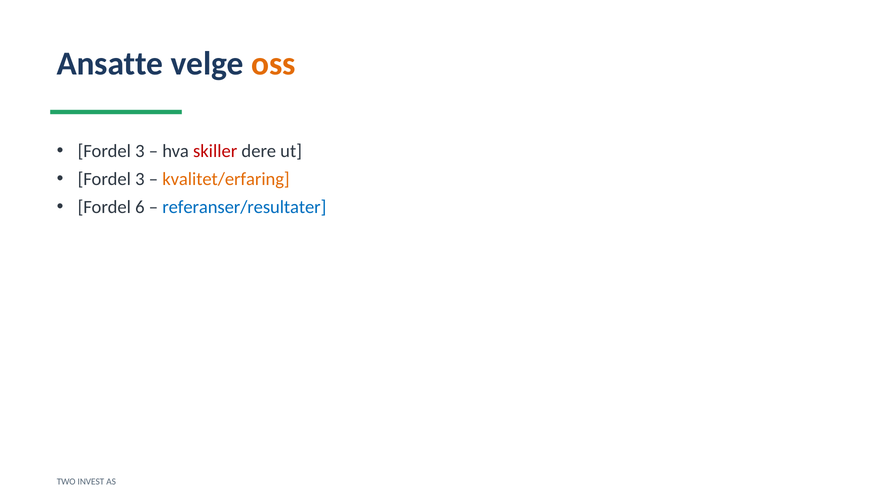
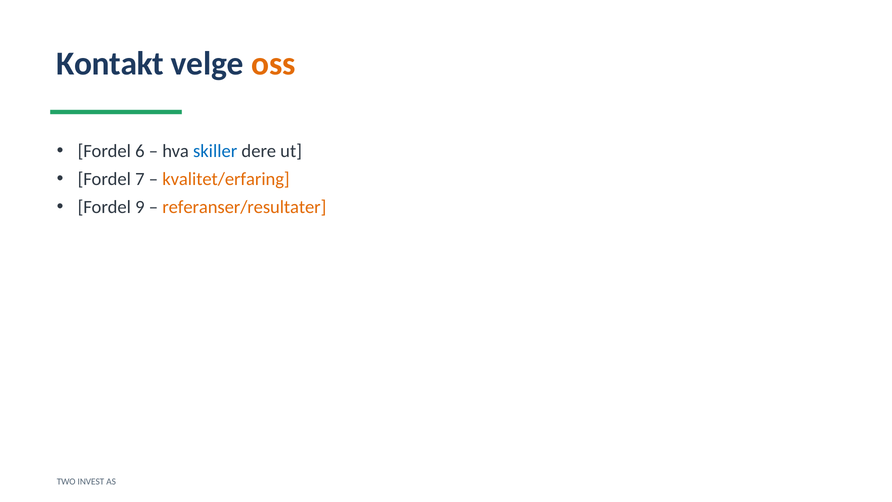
Ansatte: Ansatte -> Kontakt
3 at (140, 151): 3 -> 6
skiller colour: red -> blue
3 at (140, 179): 3 -> 7
6: 6 -> 9
referanser/resultater colour: blue -> orange
